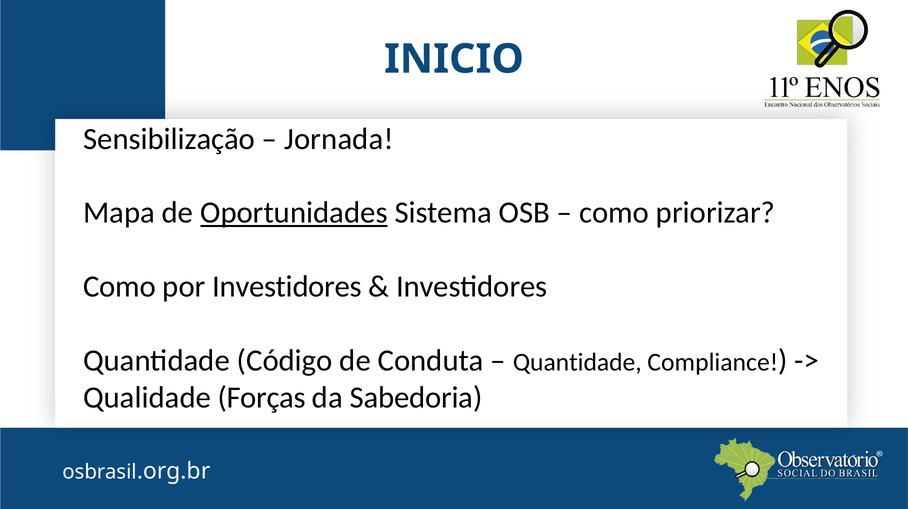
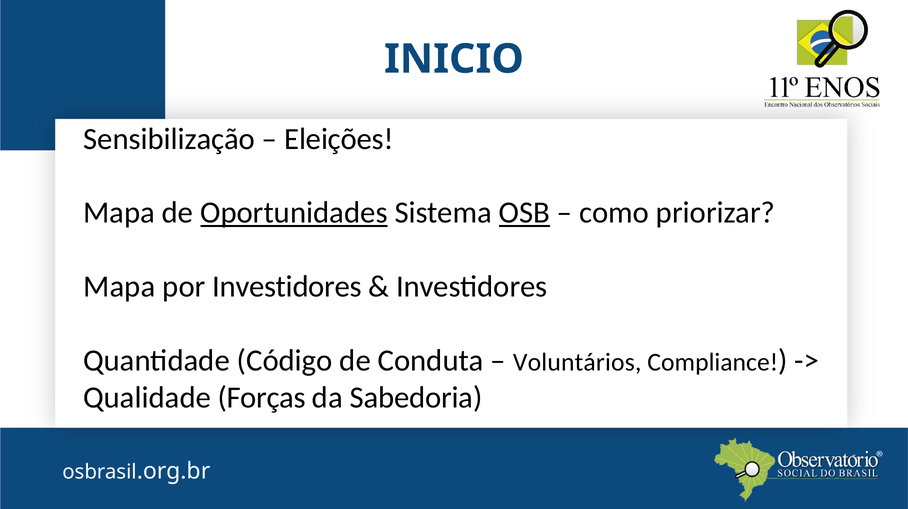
Jornada: Jornada -> Eleições
OSB underline: none -> present
Como at (119, 286): Como -> Mapa
Quantidade at (577, 362): Quantidade -> Voluntários
